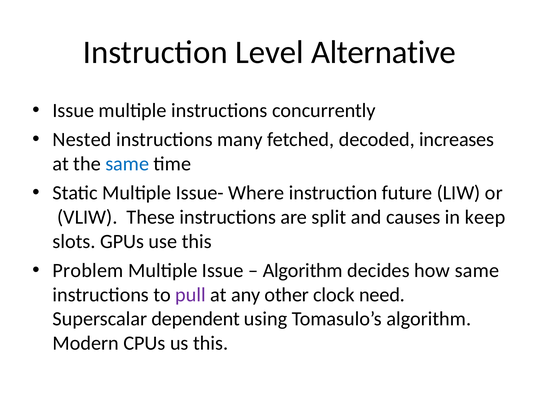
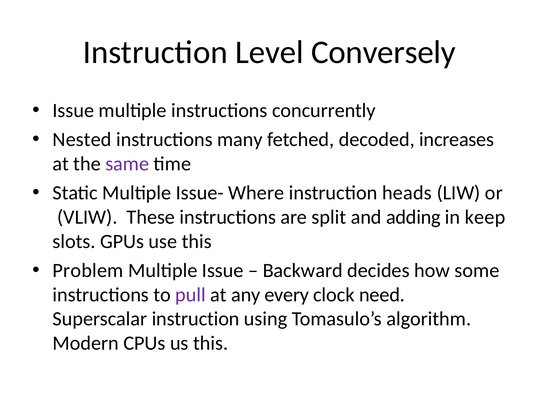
Alternative: Alternative -> Conversely
same at (127, 164) colour: blue -> purple
future: future -> heads
causes: causes -> adding
Algorithm at (303, 271): Algorithm -> Backward
how same: same -> some
other: other -> every
Superscalar dependent: dependent -> instruction
